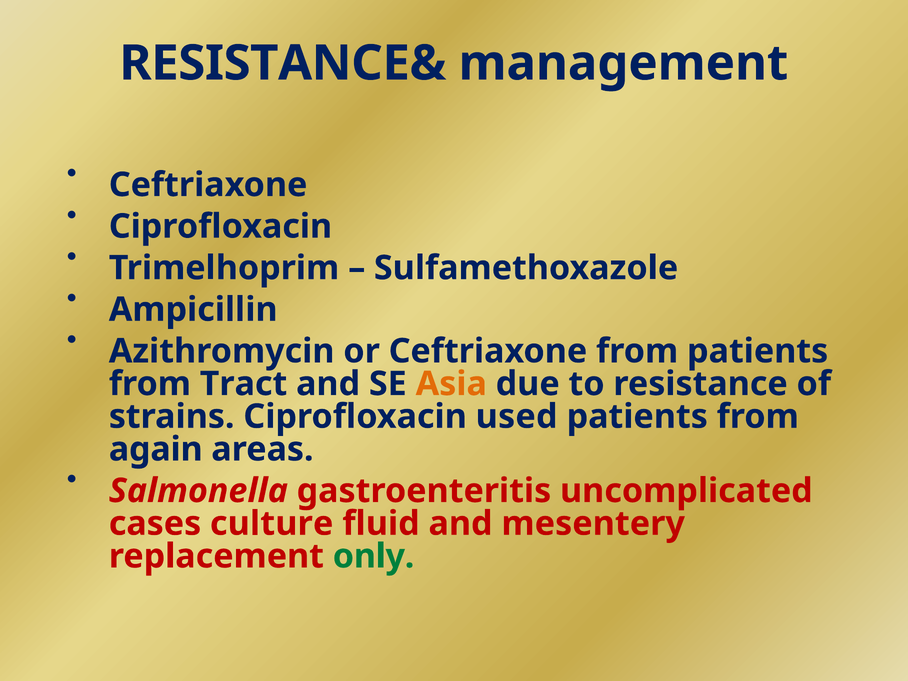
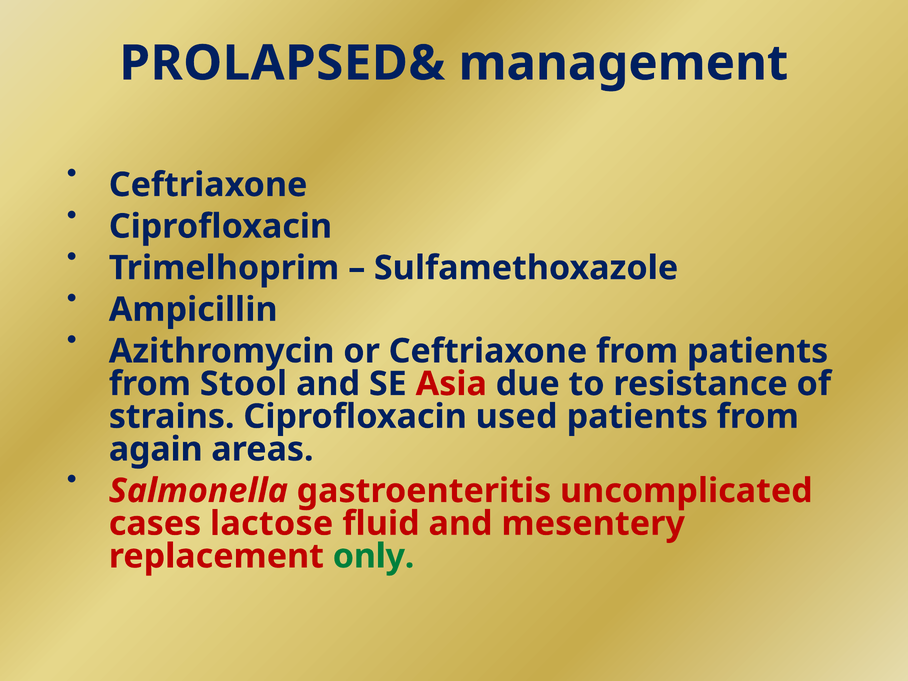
RESISTANCE&: RESISTANCE& -> PROLAPSED&
Tract: Tract -> Stool
Asia colour: orange -> red
culture: culture -> lactose
